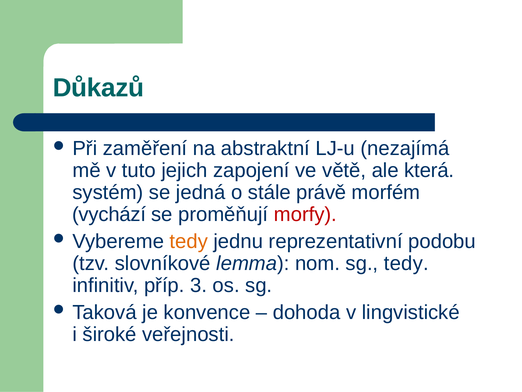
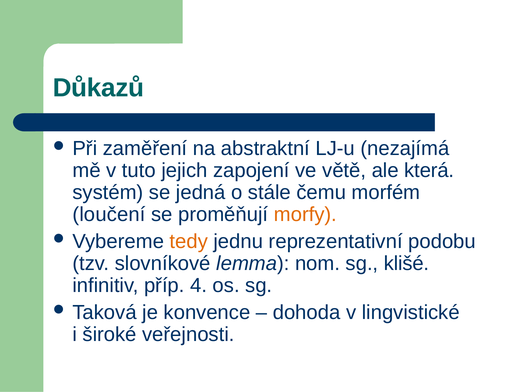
právě: právě -> čemu
vychází: vychází -> loučení
morfy colour: red -> orange
sg tedy: tedy -> klišé
3: 3 -> 4
